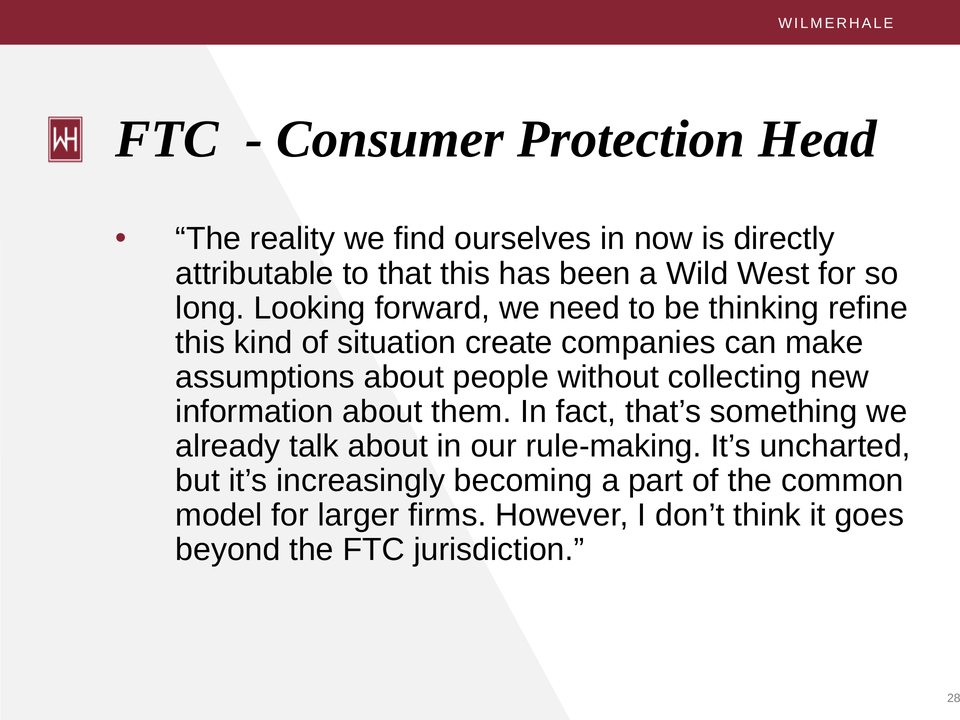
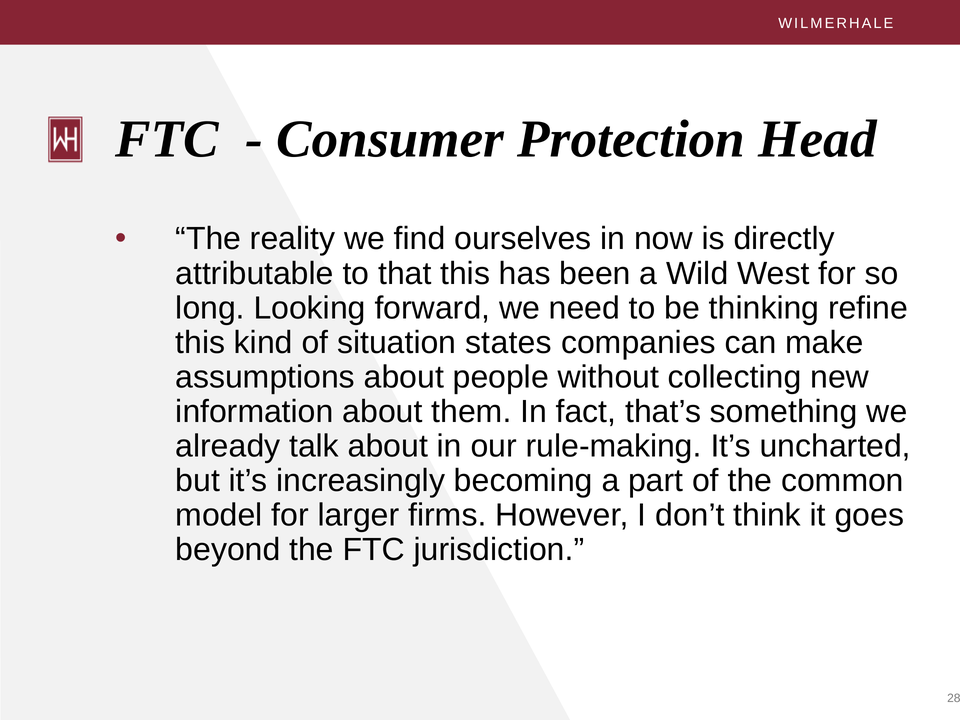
create: create -> states
